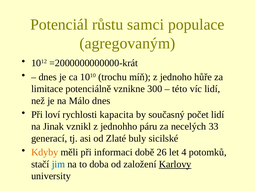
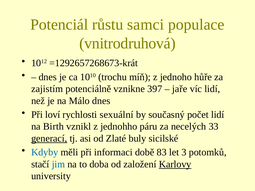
agregovaným: agregovaným -> vnitrodruhová
=2000000000000-krát: =2000000000000-krát -> =1292657268673-krát
limitace: limitace -> zajistím
300: 300 -> 397
této: této -> jaře
kapacita: kapacita -> sexuální
Jinak: Jinak -> Birth
generací underline: none -> present
Kdyby colour: orange -> blue
26: 26 -> 83
4: 4 -> 3
